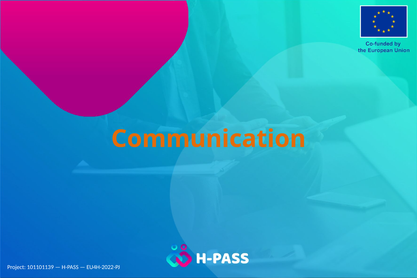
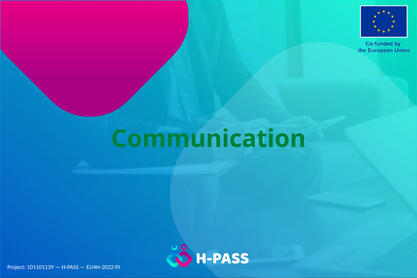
Communication colour: orange -> green
